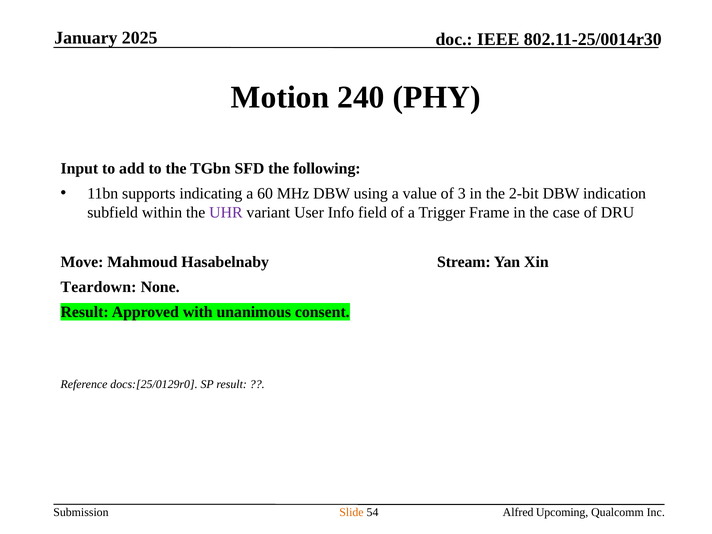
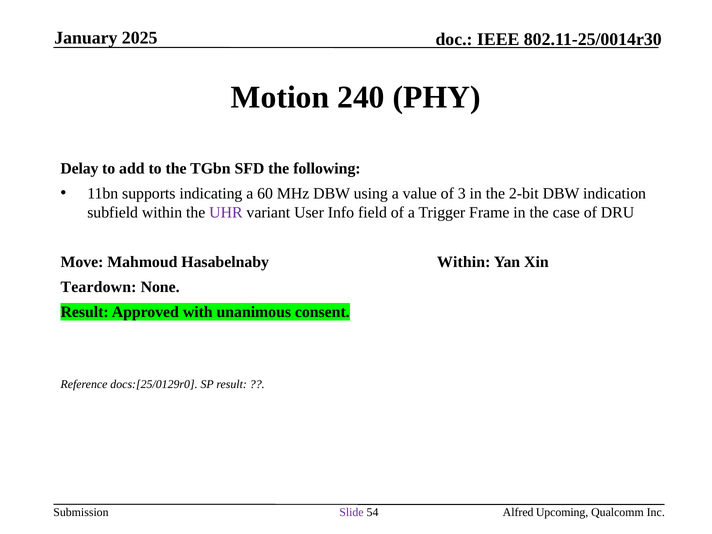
Input: Input -> Delay
Hasabelnaby Stream: Stream -> Within
Slide colour: orange -> purple
